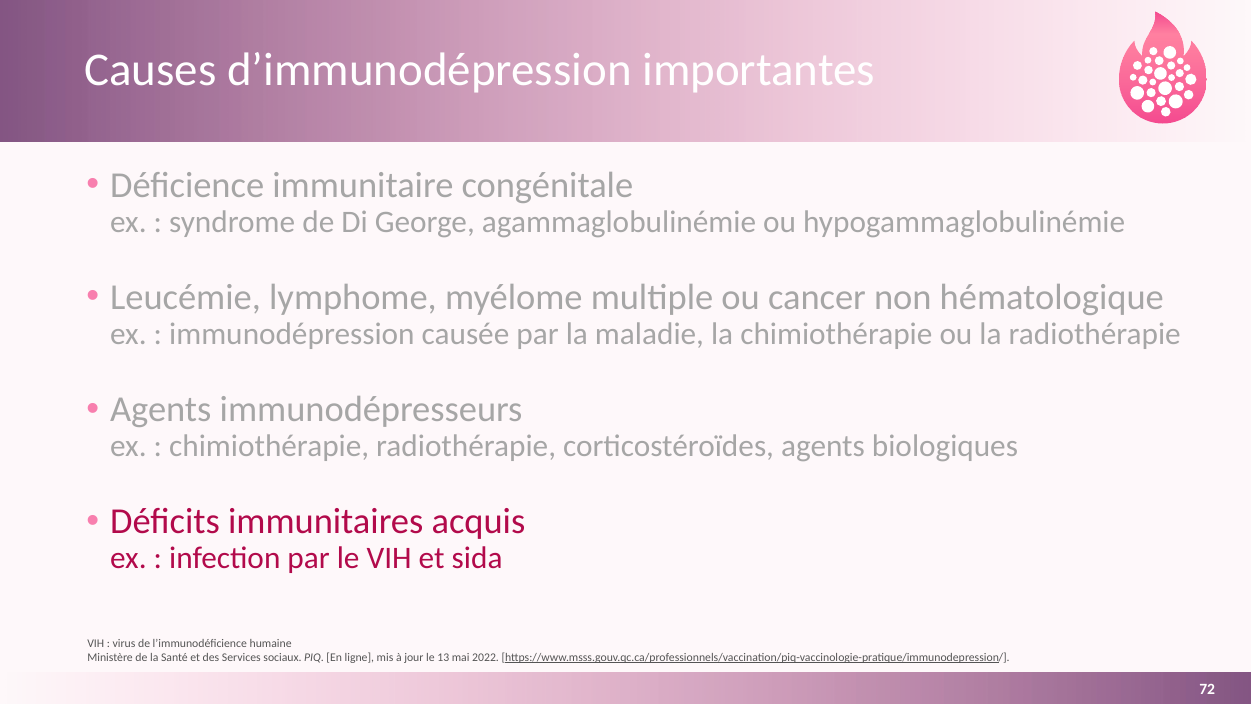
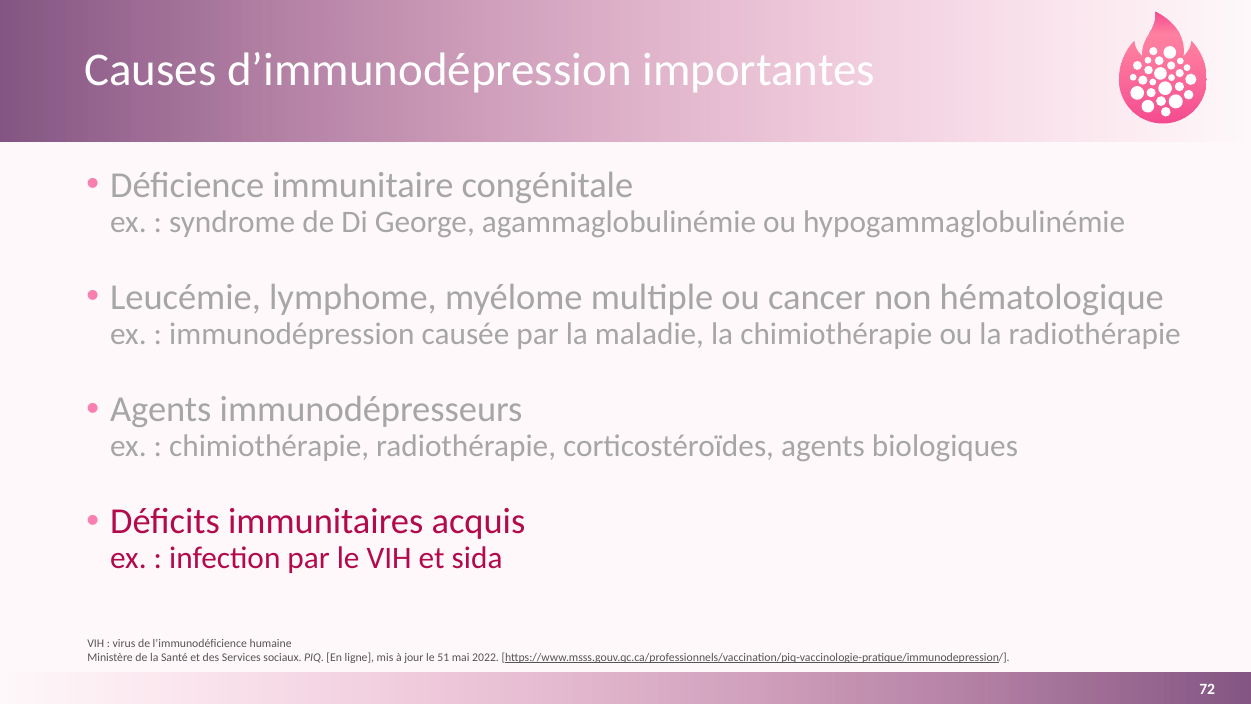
13: 13 -> 51
